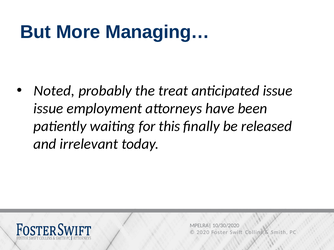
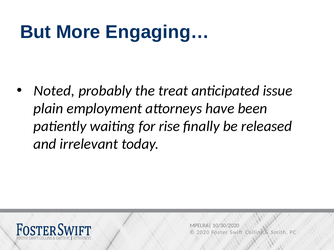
Managing…: Managing… -> Engaging…
issue at (48, 109): issue -> plain
this: this -> rise
